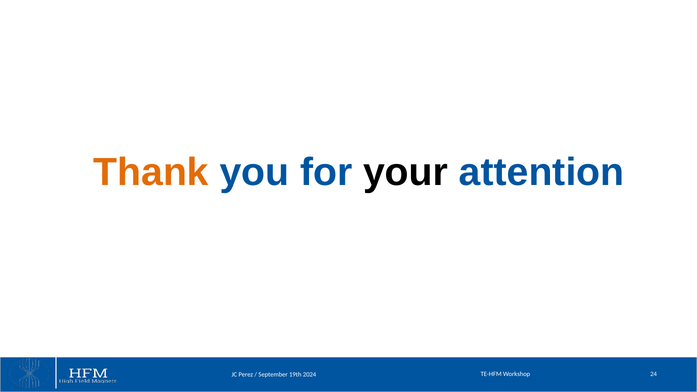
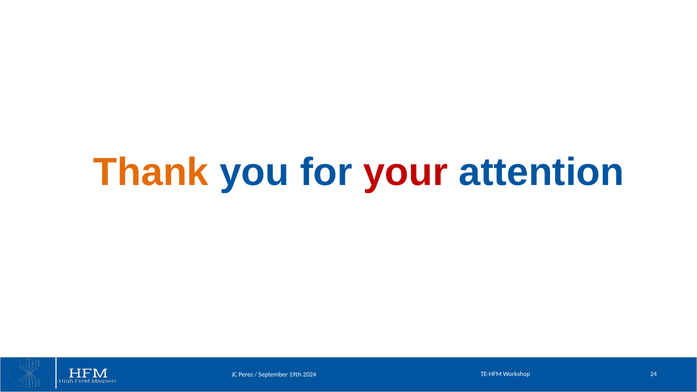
your colour: black -> red
